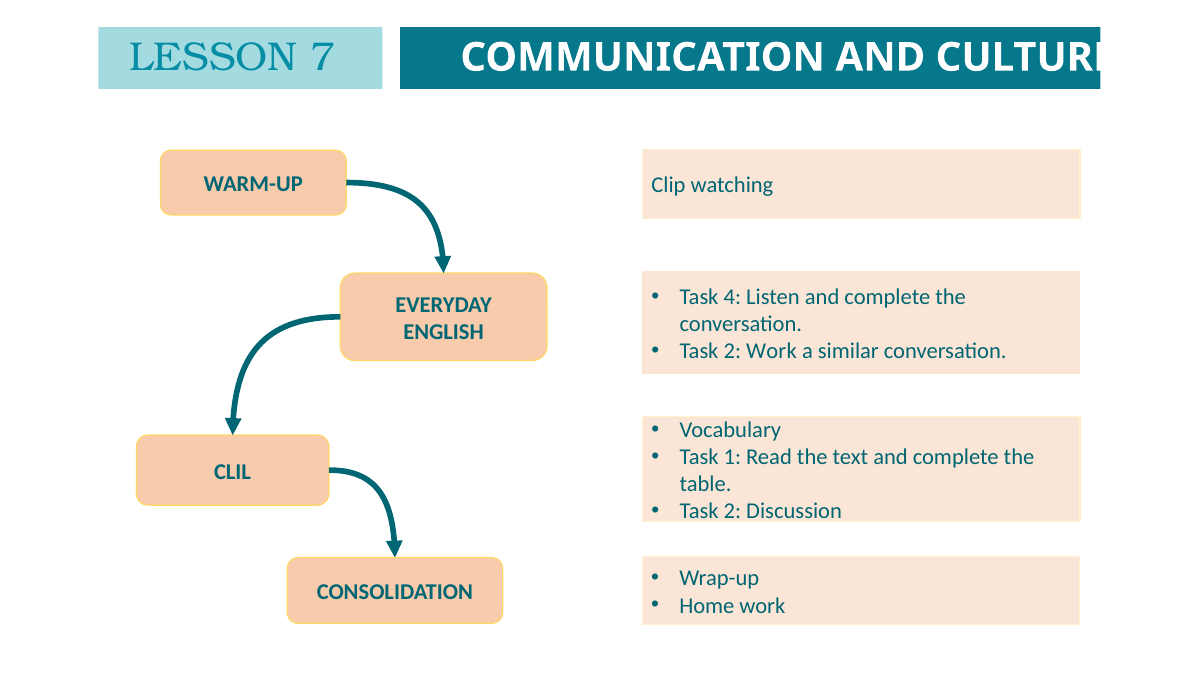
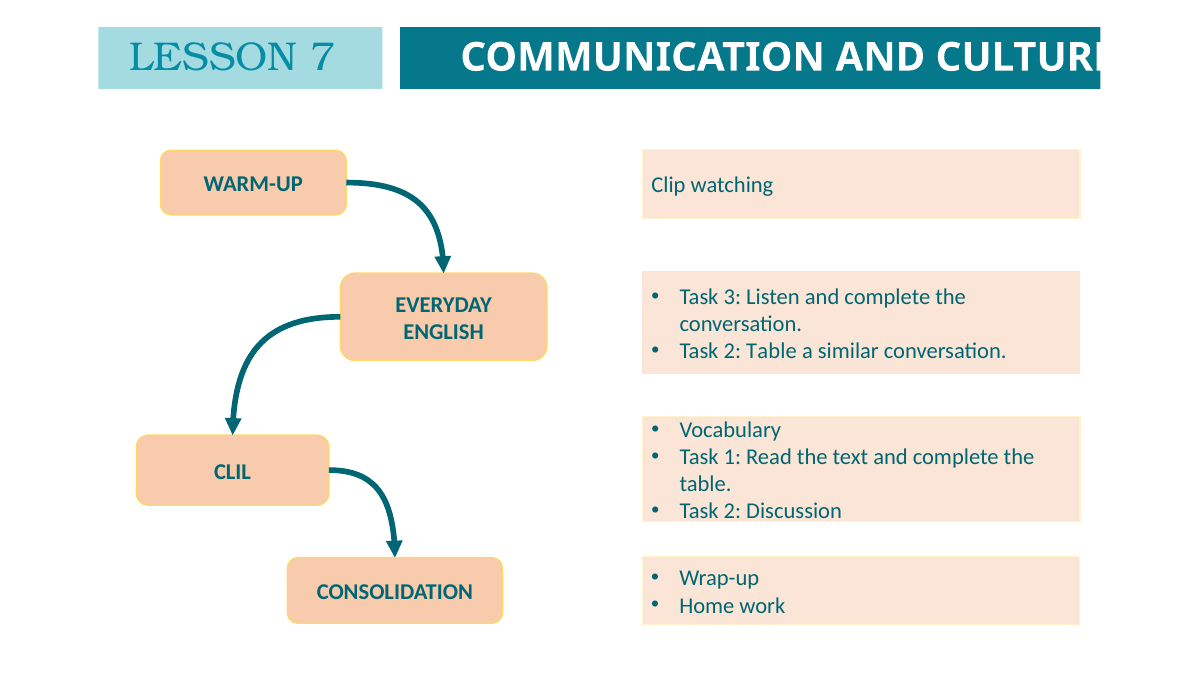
4: 4 -> 3
2 Work: Work -> Table
